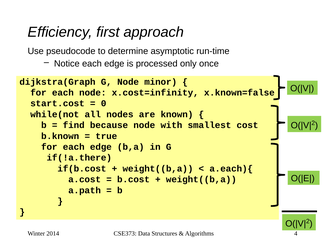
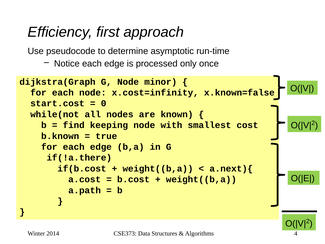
because: because -> keeping
a.each){: a.each){ -> a.next){
